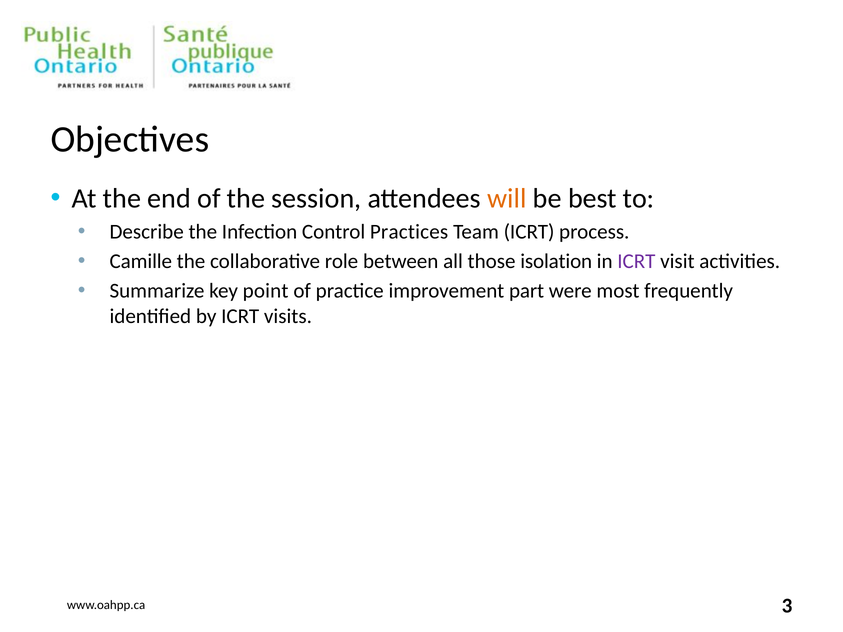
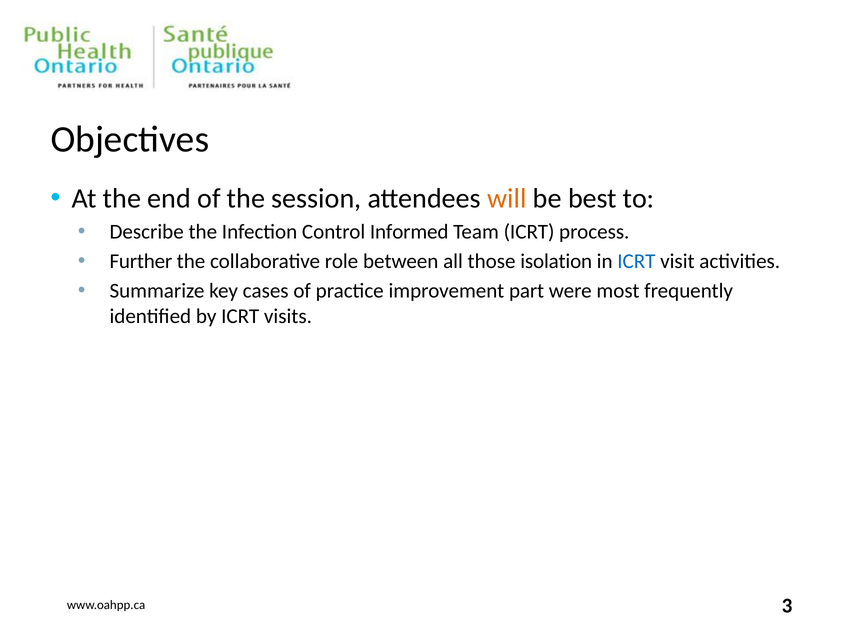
Practices: Practices -> Informed
Camille: Camille -> Further
ICRT at (636, 261) colour: purple -> blue
point: point -> cases
